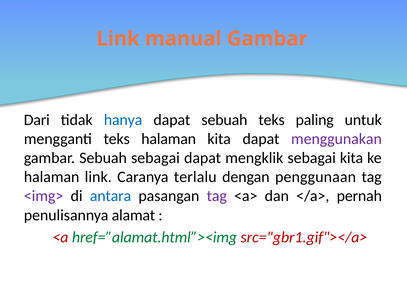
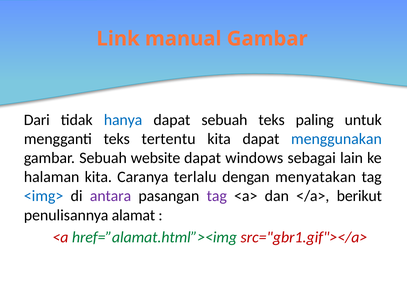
teks halaman: halaman -> tertentu
menggunakan colour: purple -> blue
Sebuah sebagai: sebagai -> website
mengklik: mengklik -> windows
sebagai kita: kita -> lain
halaman link: link -> kita
penggunaan: penggunaan -> menyatakan
<img> colour: purple -> blue
antara colour: blue -> purple
pernah: pernah -> berikut
